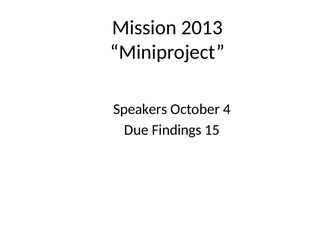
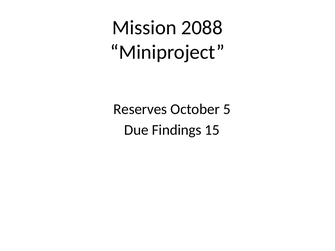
2013: 2013 -> 2088
Speakers: Speakers -> Reserves
4: 4 -> 5
